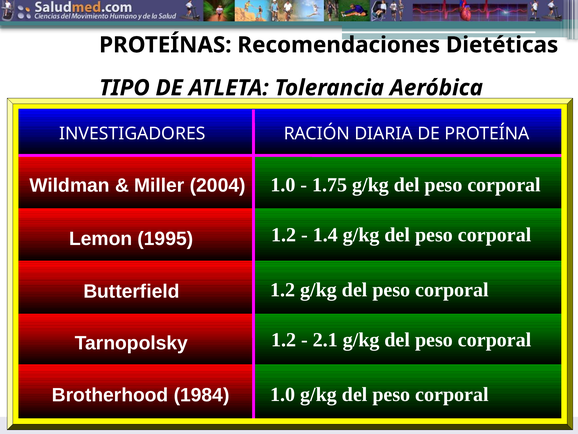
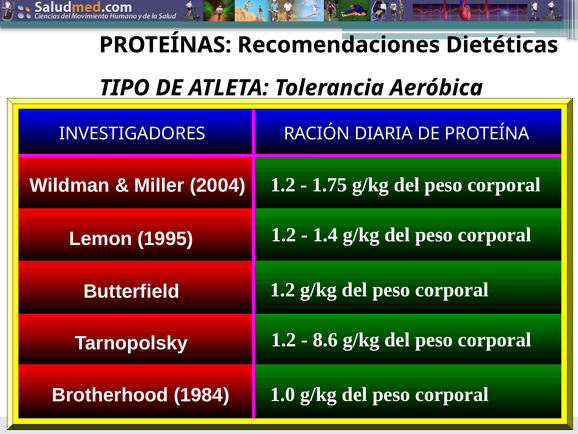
2004 1.0: 1.0 -> 1.2
2.1: 2.1 -> 8.6
